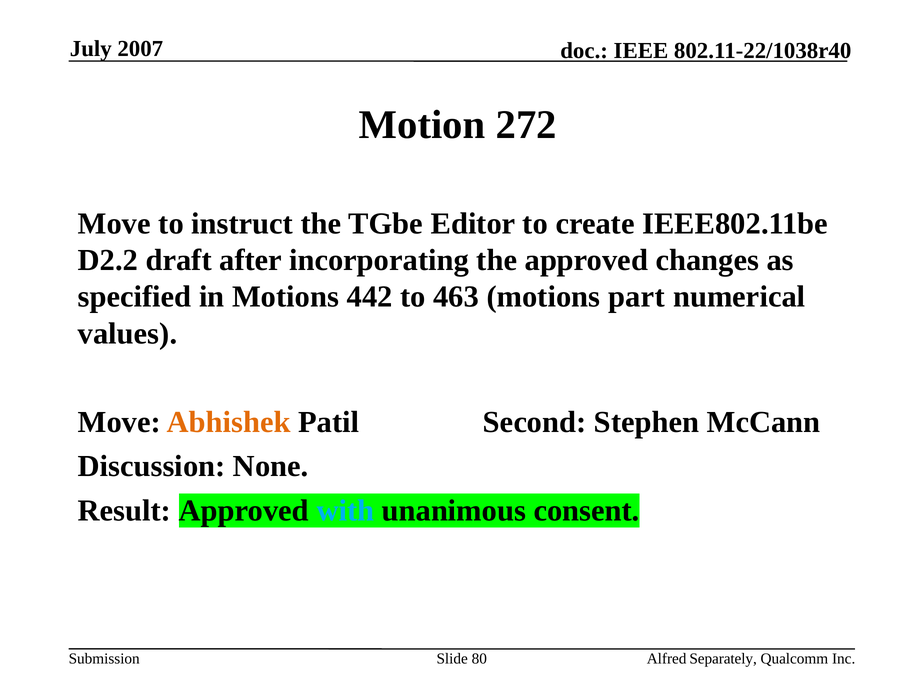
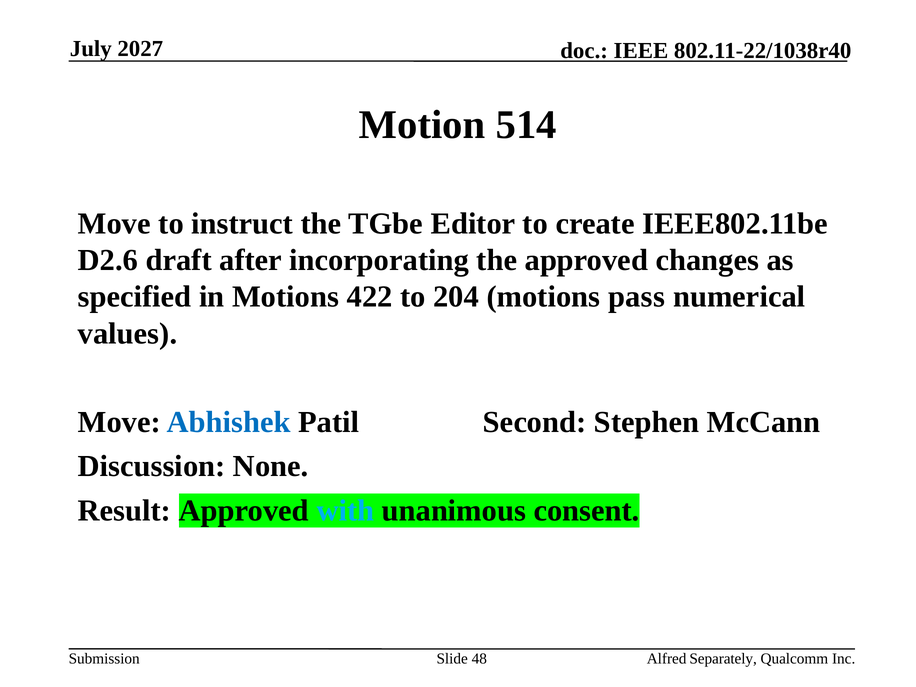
2007: 2007 -> 2027
272: 272 -> 514
D2.2: D2.2 -> D2.6
442: 442 -> 422
463: 463 -> 204
part: part -> pass
Abhishek colour: orange -> blue
80: 80 -> 48
